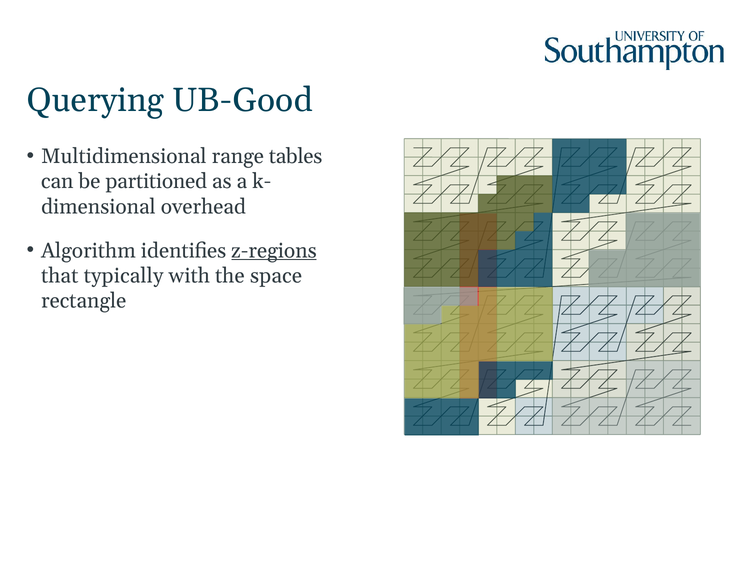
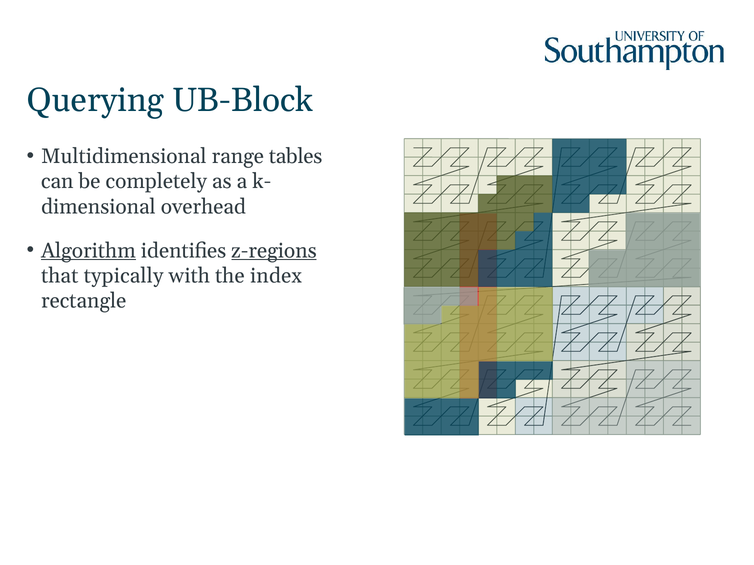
UB-Good: UB-Good -> UB-Block
partitioned: partitioned -> completely
Algorithm underline: none -> present
space: space -> index
